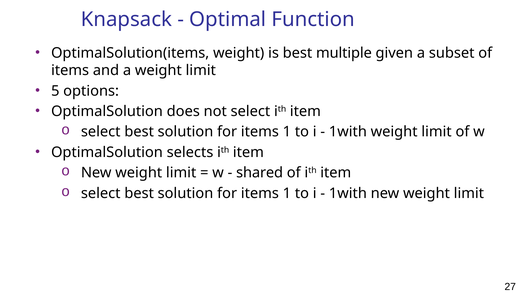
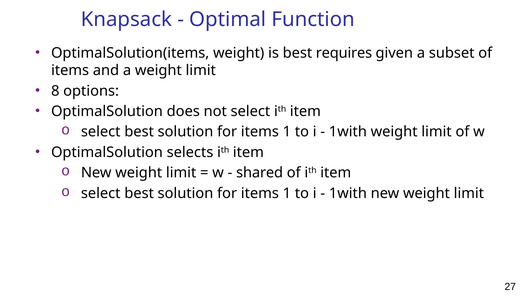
multiple: multiple -> requires
5: 5 -> 8
